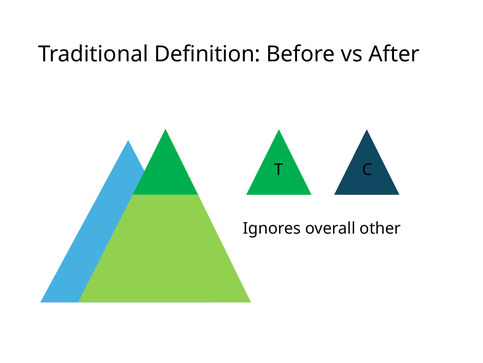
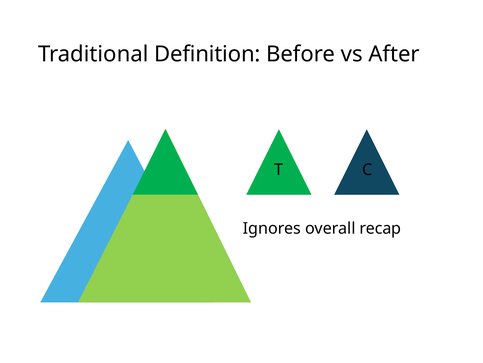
other: other -> recap
